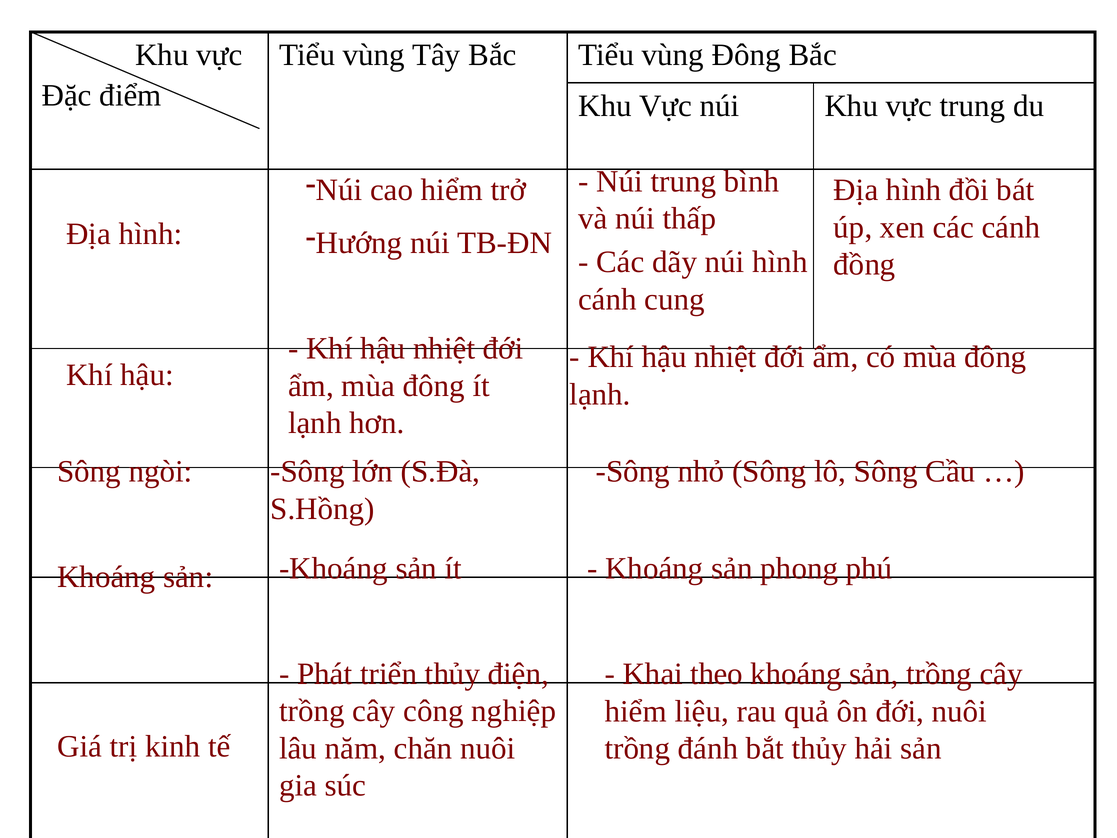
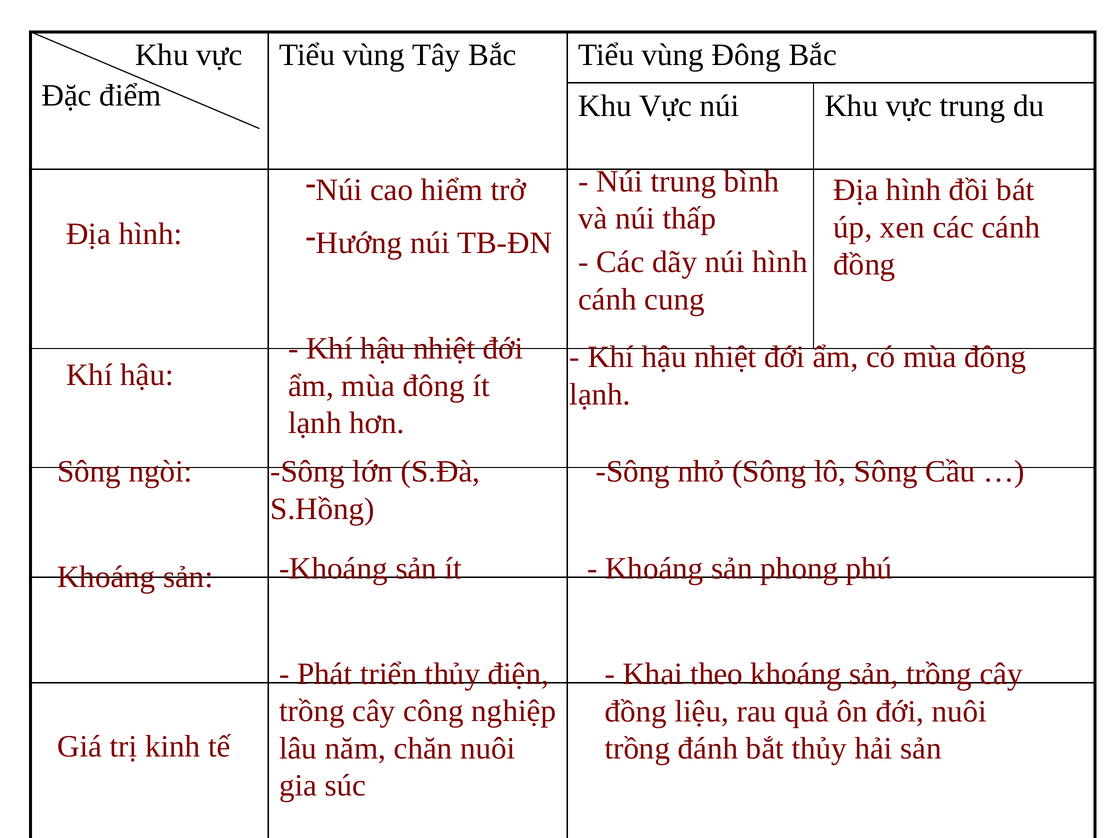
hiểm at (636, 711): hiểm -> đồng
